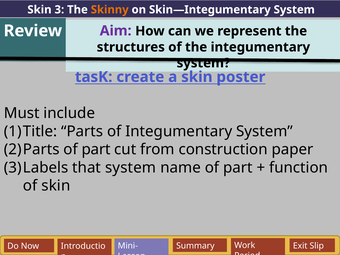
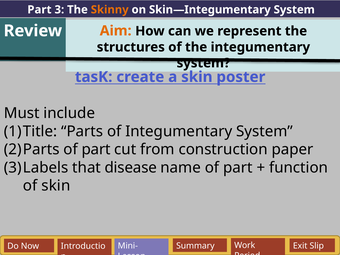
Skin at (39, 10): Skin -> Part
Aim colour: purple -> orange
that system: system -> disease
